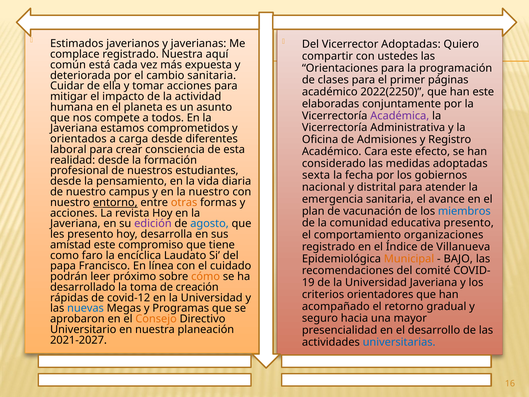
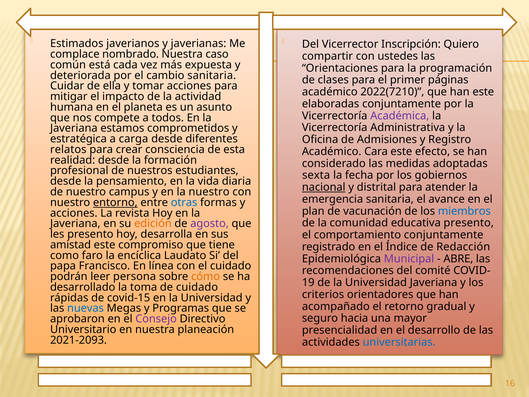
Vicerrector Adoptadas: Adoptadas -> Inscripción
complace registrado: registrado -> nombrado
aquí: aquí -> caso
2022(2250: 2022(2250 -> 2022(7210
orientados: orientados -> estratégica
laboral: laboral -> relatos
nacional underline: none -> present
otras colour: orange -> blue
edición colour: purple -> orange
agosto colour: blue -> purple
comportamiento organizaciones: organizaciones -> conjuntamente
Villanueva: Villanueva -> Redacción
Municipal colour: orange -> purple
BAJO: BAJO -> ABRE
próximo: próximo -> persona
de creación: creación -> cuidado
covid-12: covid-12 -> covid-15
Consejo colour: orange -> purple
2021-2027: 2021-2027 -> 2021-2093
